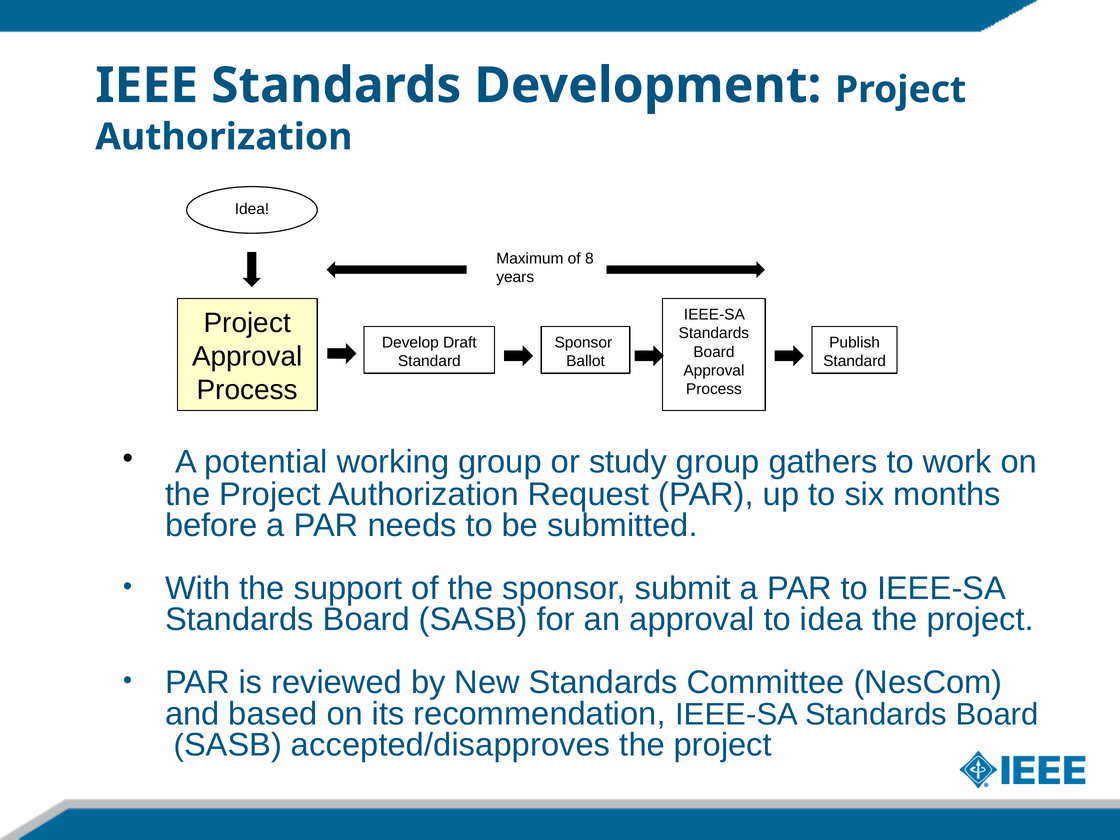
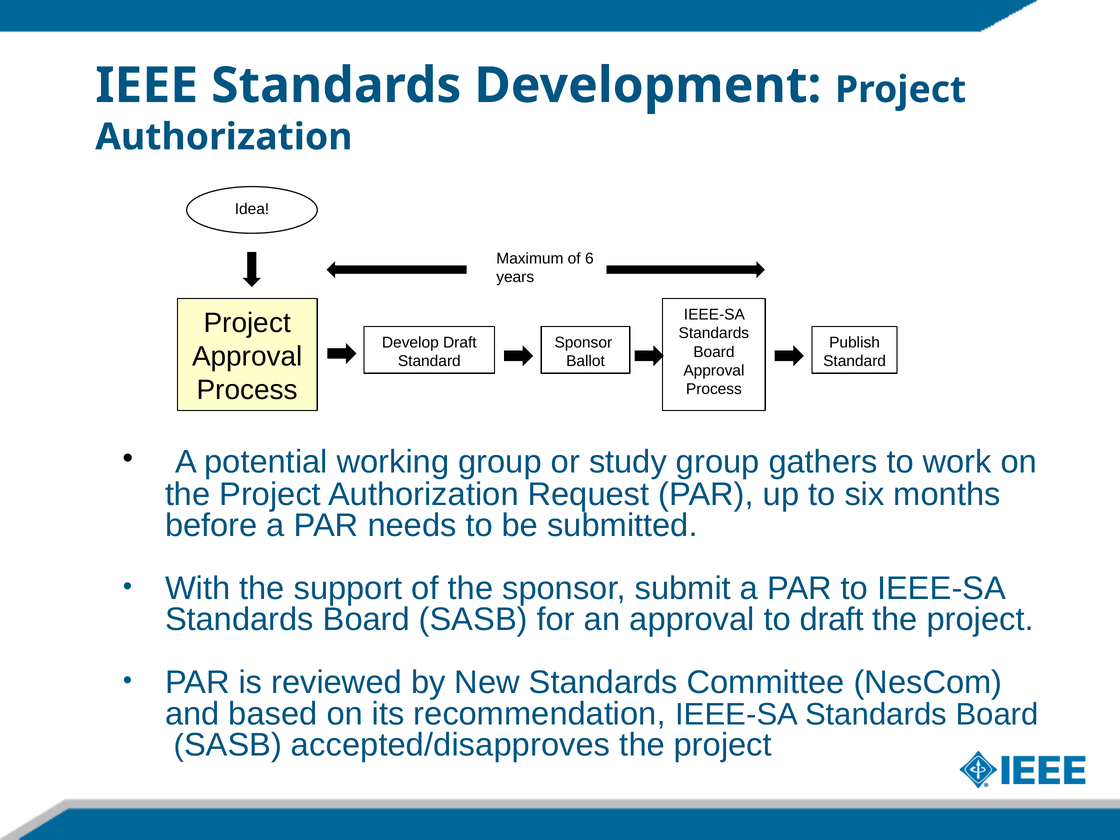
8: 8 -> 6
to idea: idea -> draft
